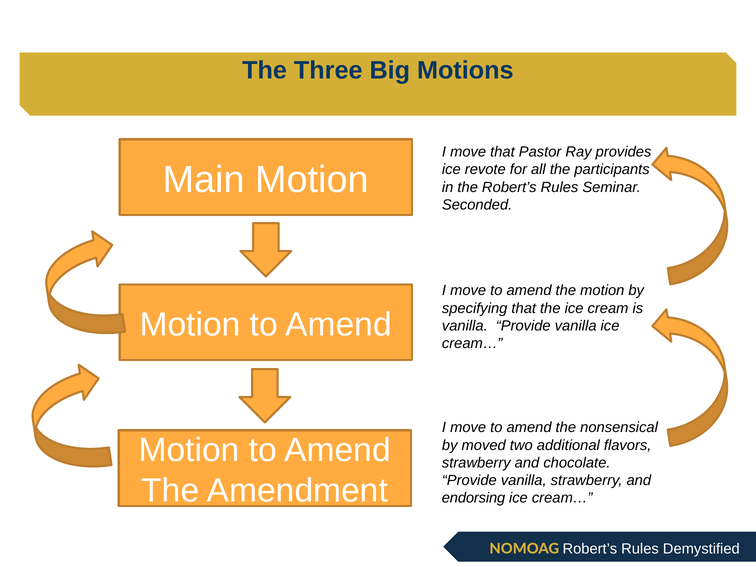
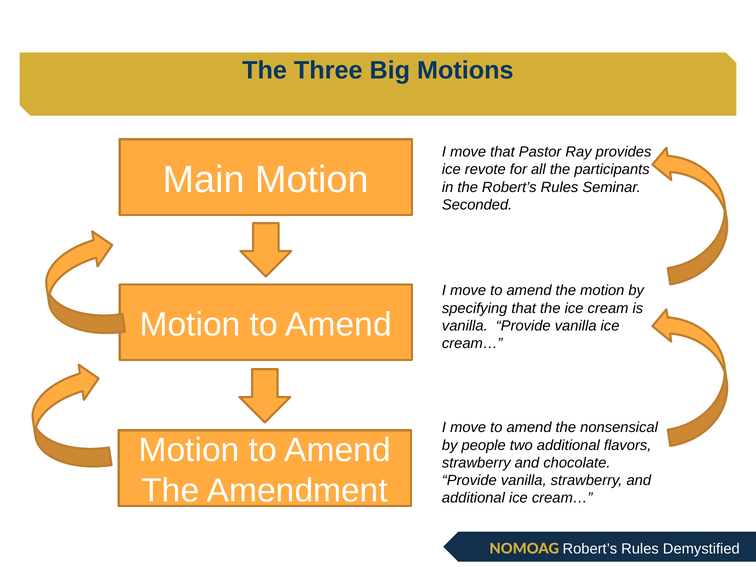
moved: moved -> people
endorsing at (474, 498): endorsing -> additional
